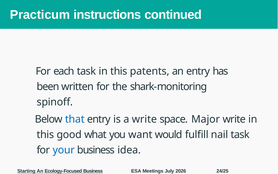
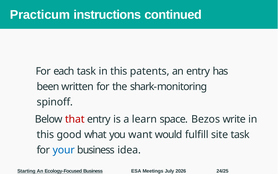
that colour: blue -> red
a write: write -> learn
Major: Major -> Bezos
nail: nail -> site
